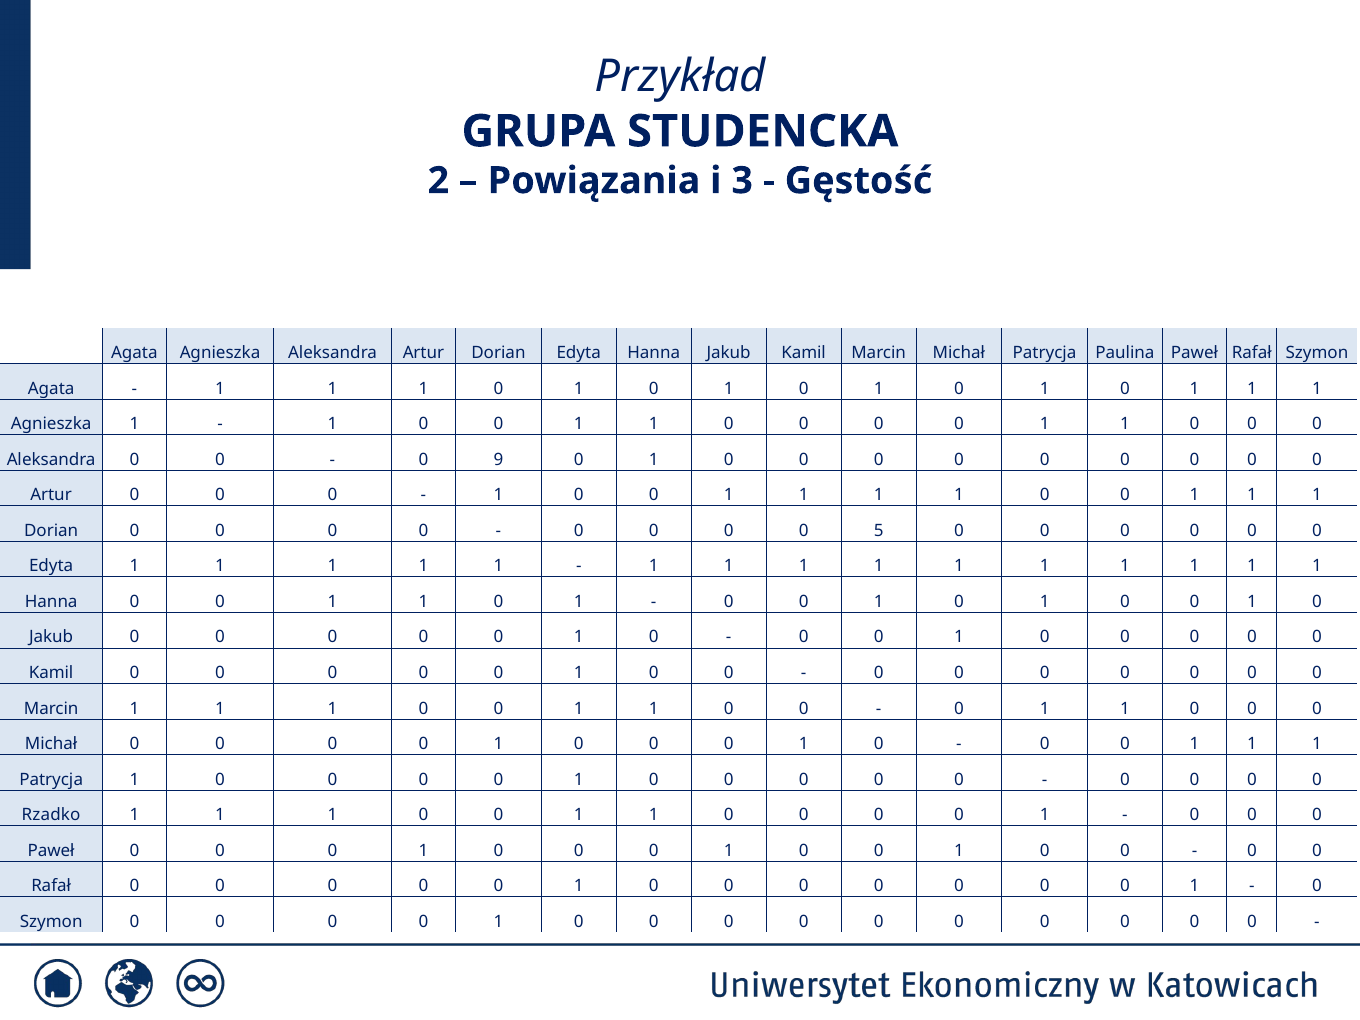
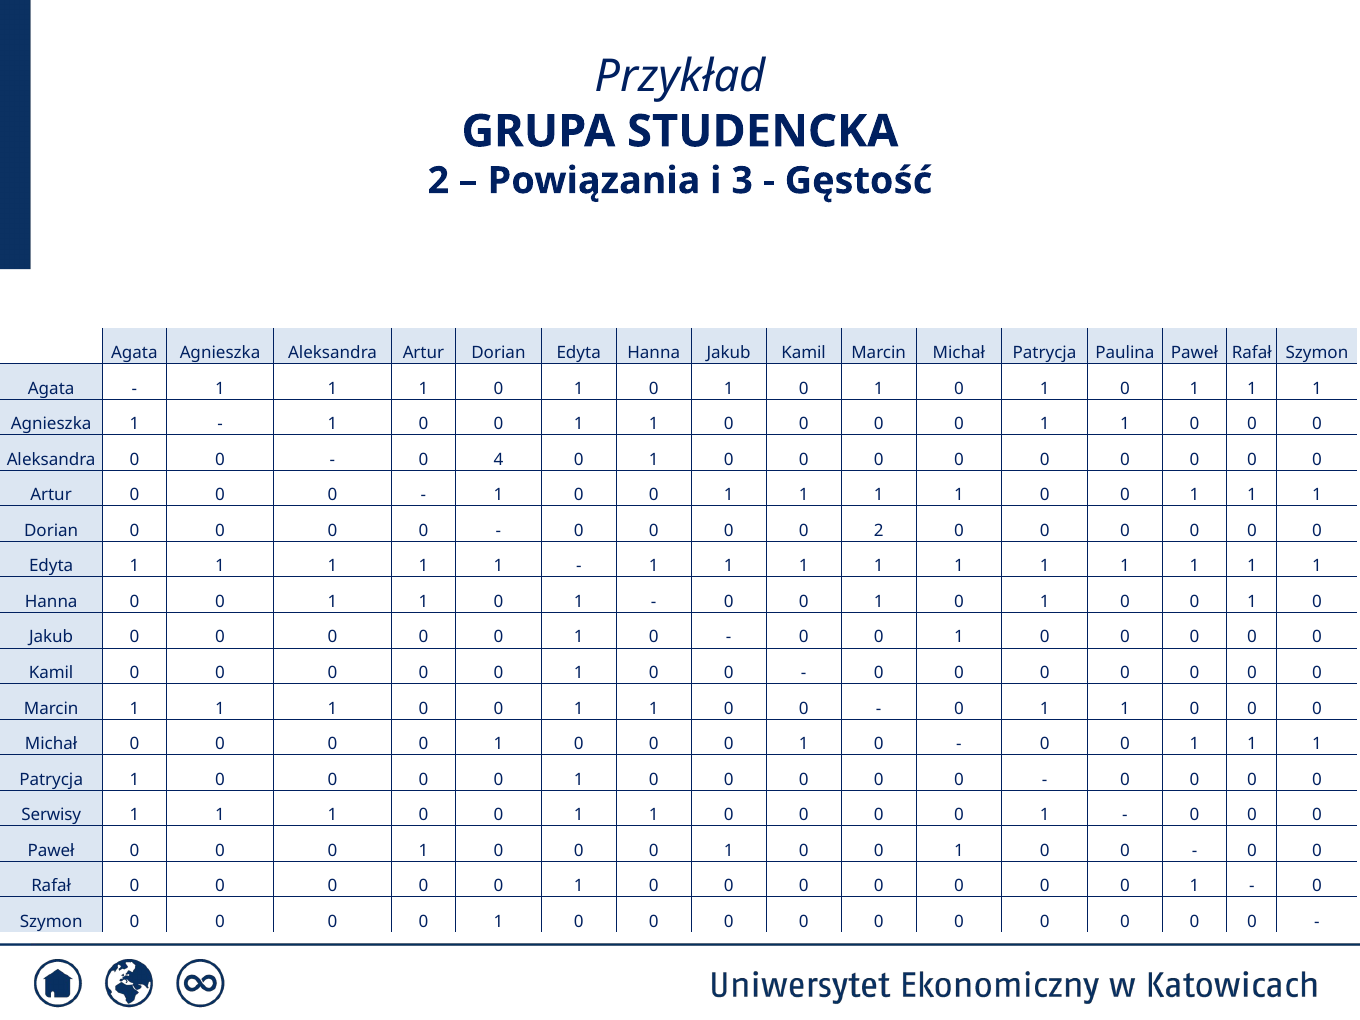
9: 9 -> 4
0 5: 5 -> 2
Rzadko: Rzadko -> Serwisy
